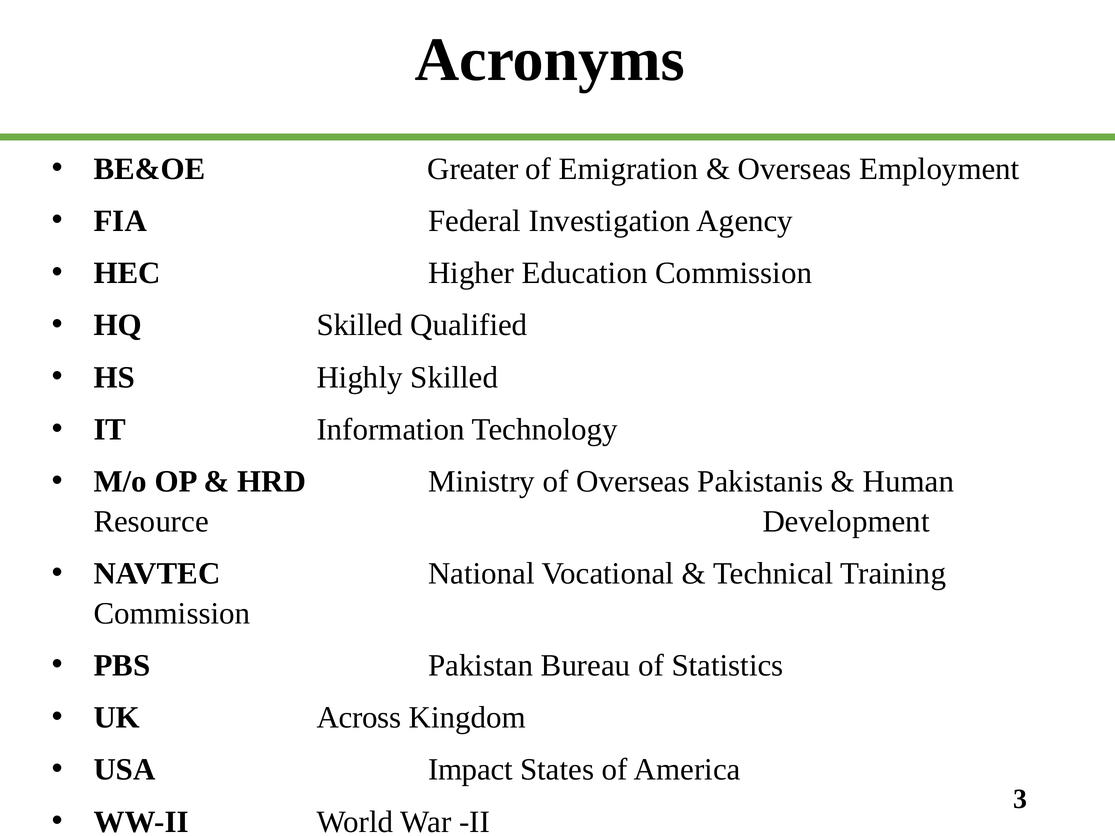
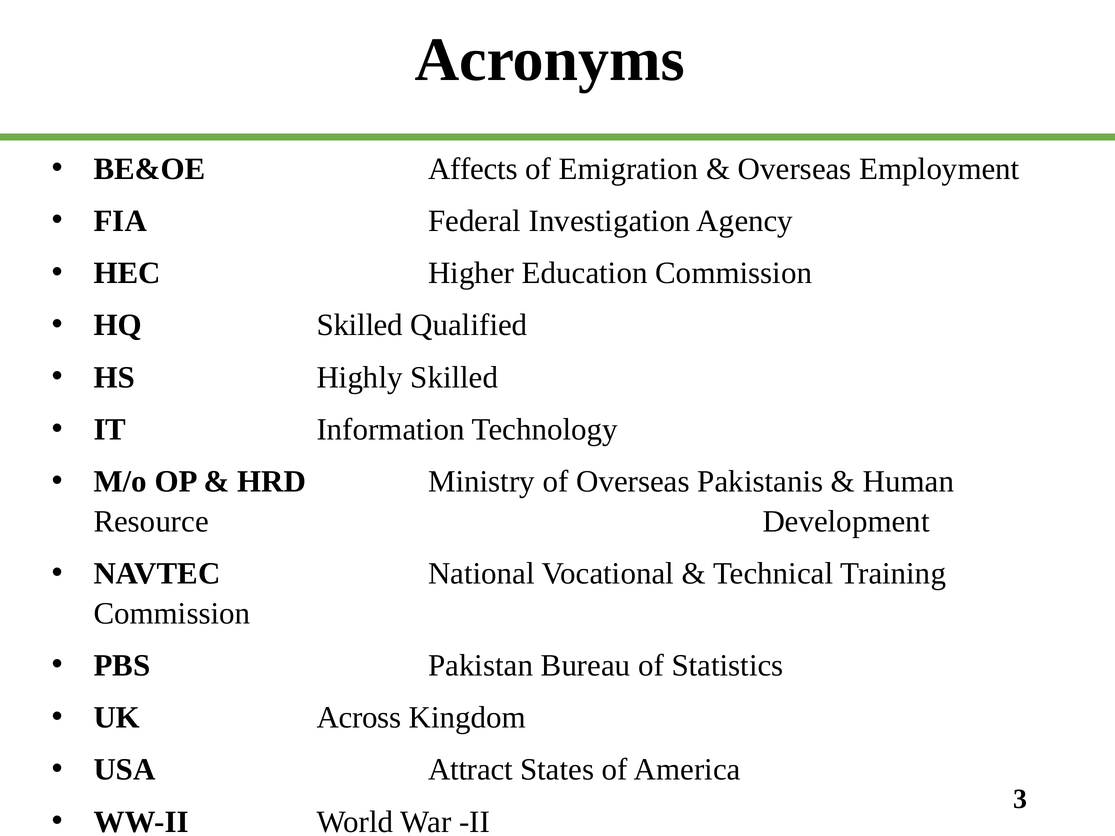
Greater: Greater -> Affects
Impact: Impact -> Attract
